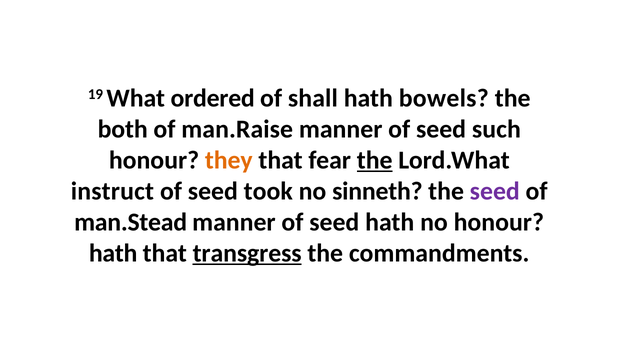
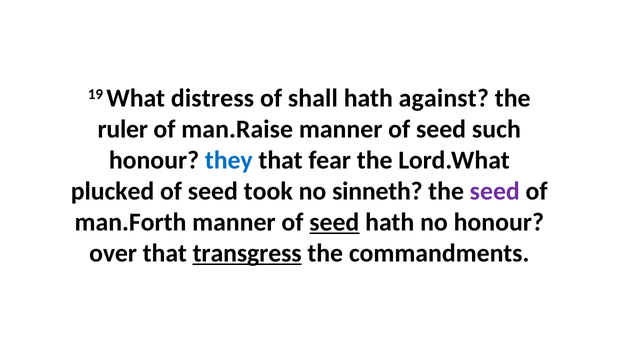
ordered: ordered -> distress
bowels: bowels -> against
both: both -> ruler
they colour: orange -> blue
the at (375, 160) underline: present -> none
instruct: instruct -> plucked
man.Stead: man.Stead -> man.Forth
seed at (334, 222) underline: none -> present
hath at (113, 253): hath -> over
